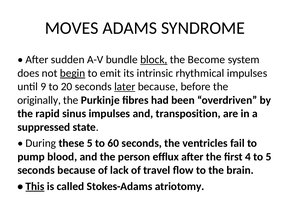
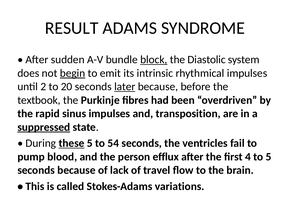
MOVES: MOVES -> RESULT
Become: Become -> Diastolic
9: 9 -> 2
originally: originally -> textbook
suppressed underline: none -> present
these underline: none -> present
60: 60 -> 54
This underline: present -> none
atriotomy: atriotomy -> variations
